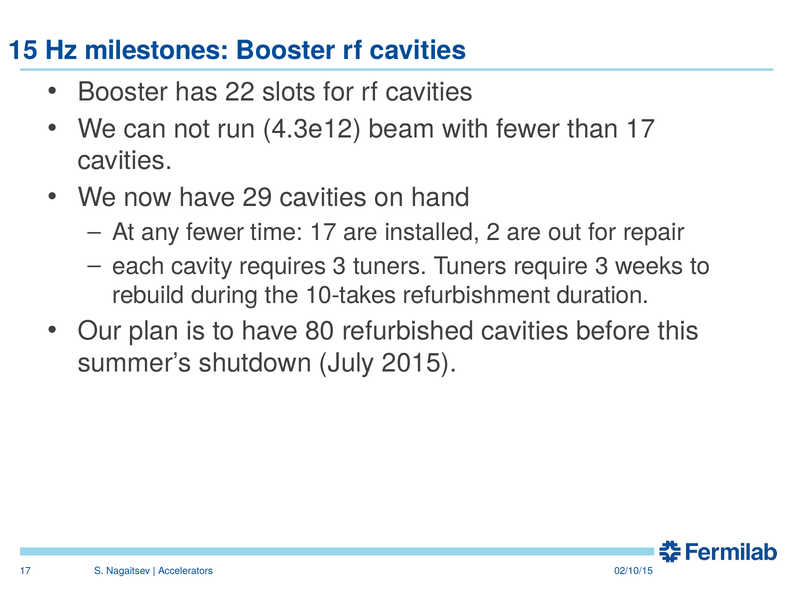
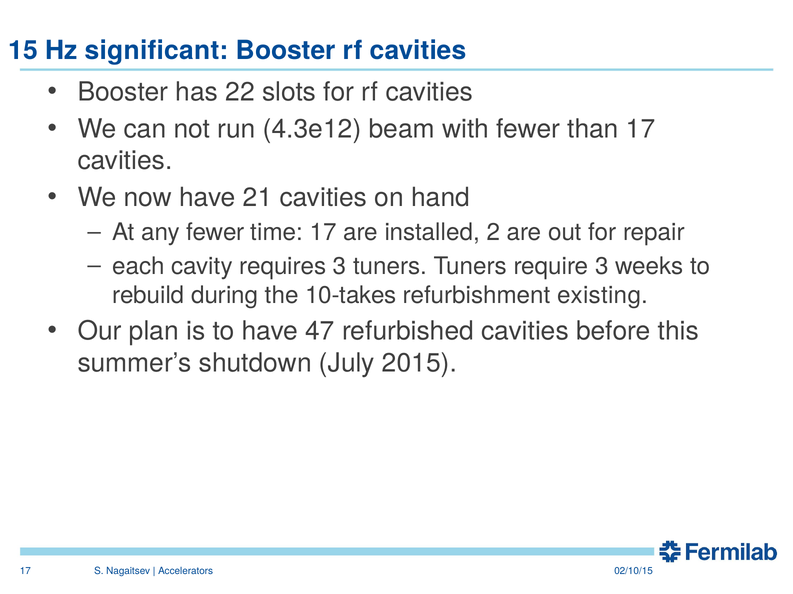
milestones: milestones -> significant
29: 29 -> 21
duration: duration -> existing
80: 80 -> 47
